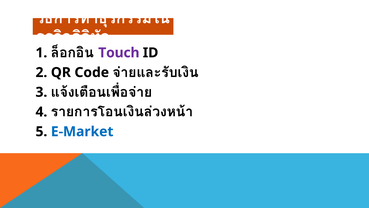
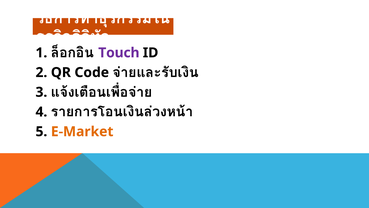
E-Market colour: blue -> orange
